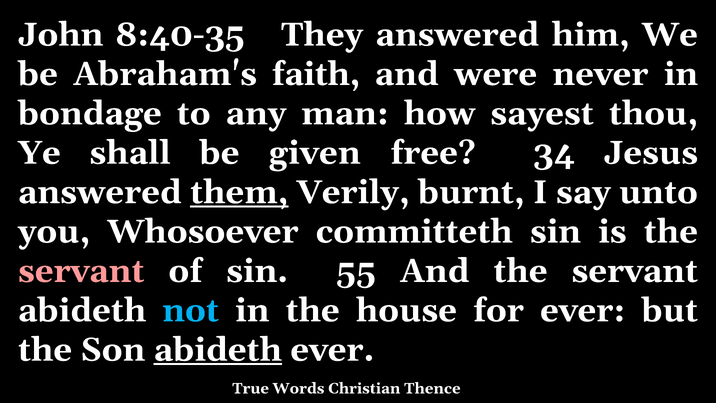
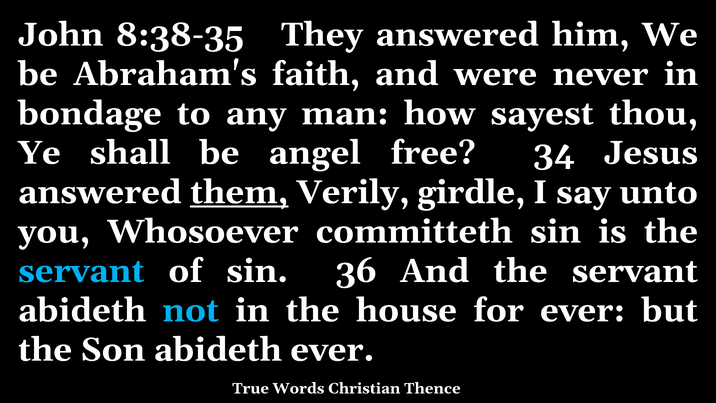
8:40-35: 8:40-35 -> 8:38-35
given: given -> angel
burnt: burnt -> girdle
servant at (81, 271) colour: pink -> light blue
55: 55 -> 36
abideth at (218, 350) underline: present -> none
